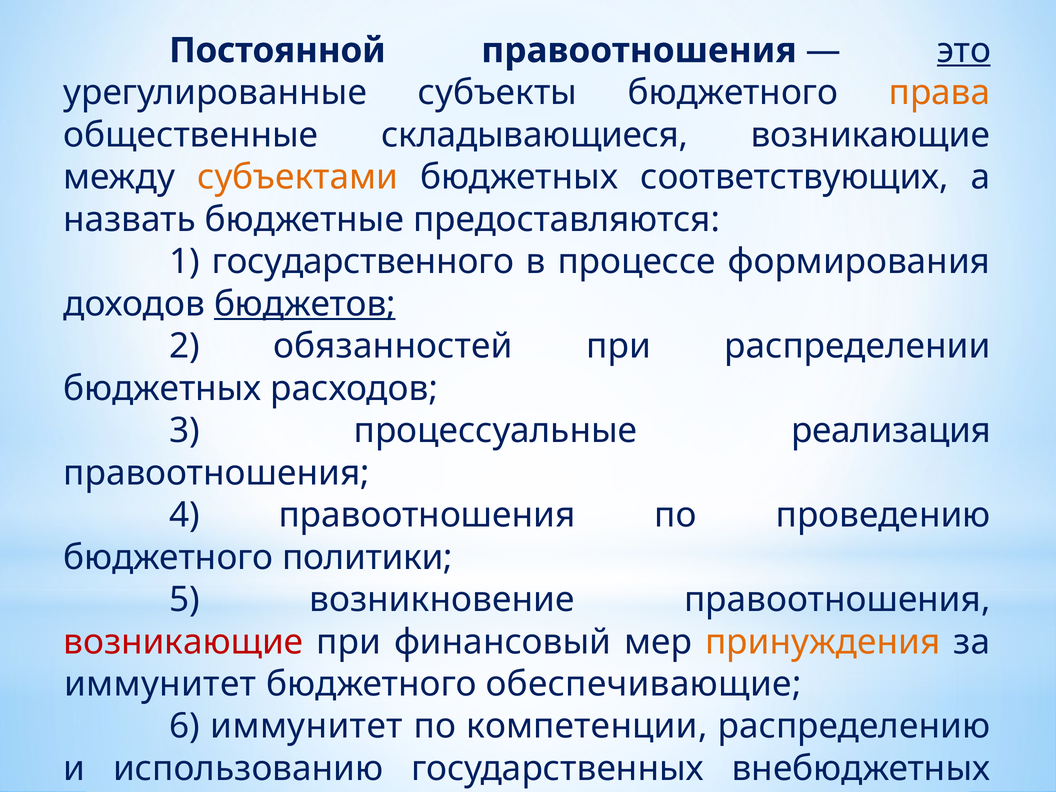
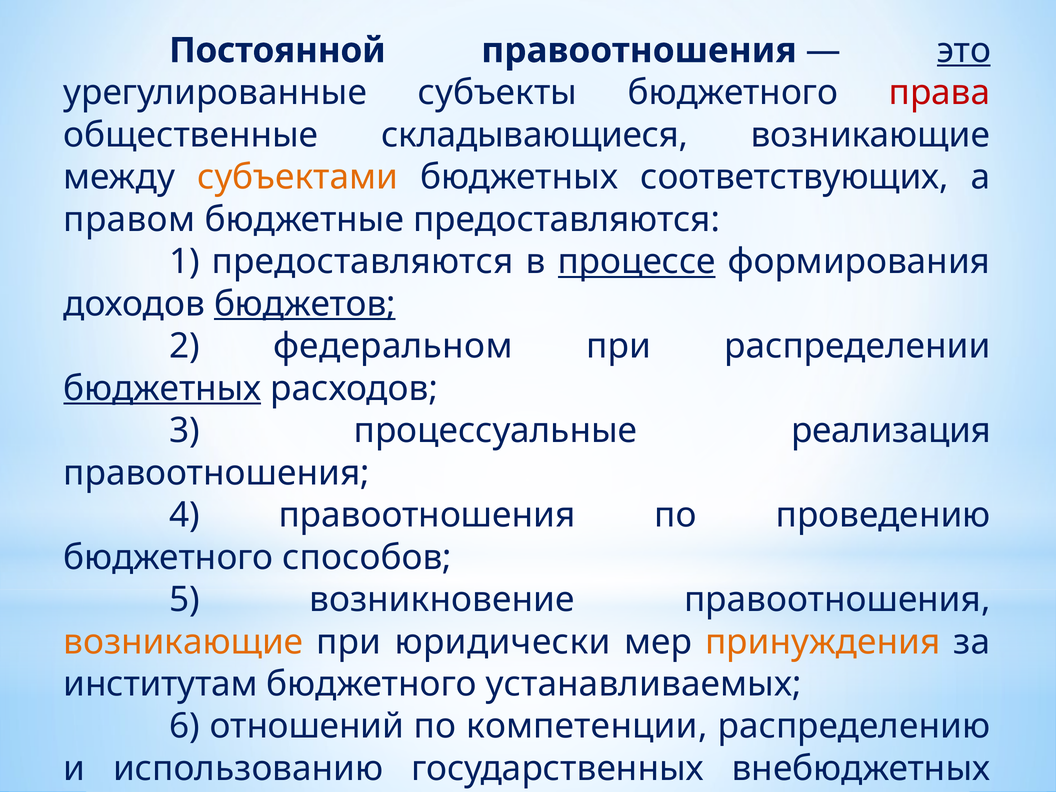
права colour: orange -> red
назвать: назвать -> правом
1 государственного: государственного -> предоставляются
процессе underline: none -> present
обязанностей: обязанностей -> федеральном
бюджетных at (162, 388) underline: none -> present
политики: политики -> способов
возникающие at (183, 642) colour: red -> orange
финансовый: финансовый -> юридически
иммунитет at (160, 684): иммунитет -> институтам
обеспечивающие: обеспечивающие -> устанавливаемых
6 иммунитет: иммунитет -> отношений
